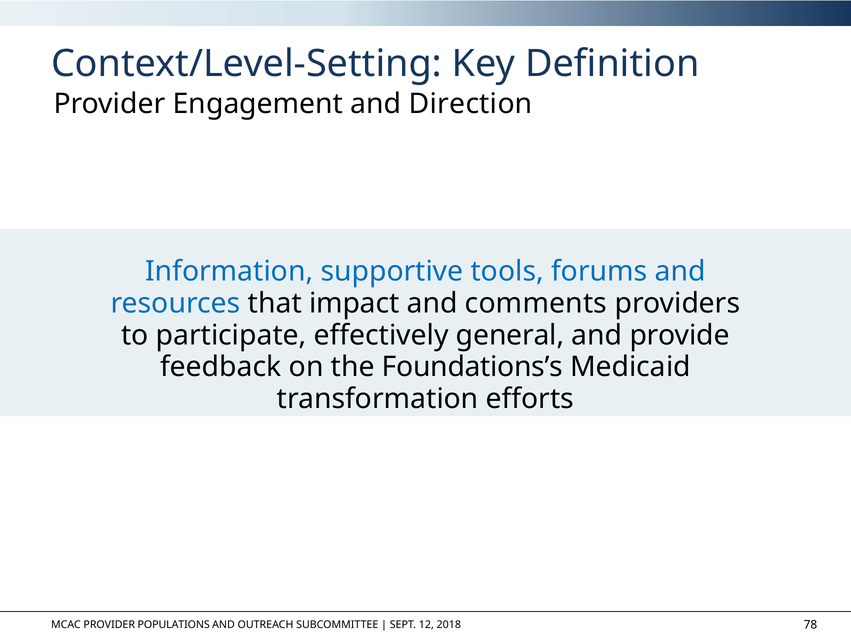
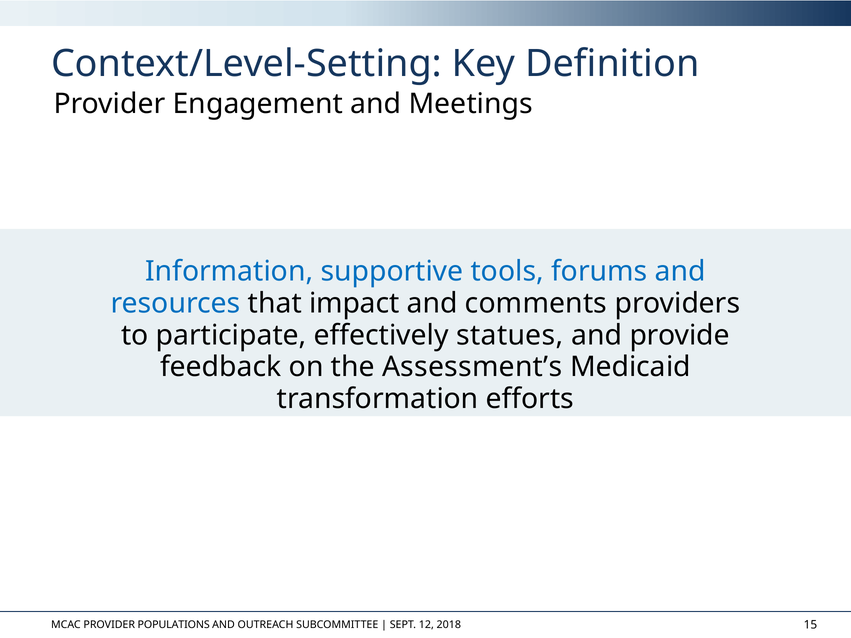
Direction: Direction -> Meetings
general: general -> statues
Foundations’s: Foundations’s -> Assessment’s
78: 78 -> 15
